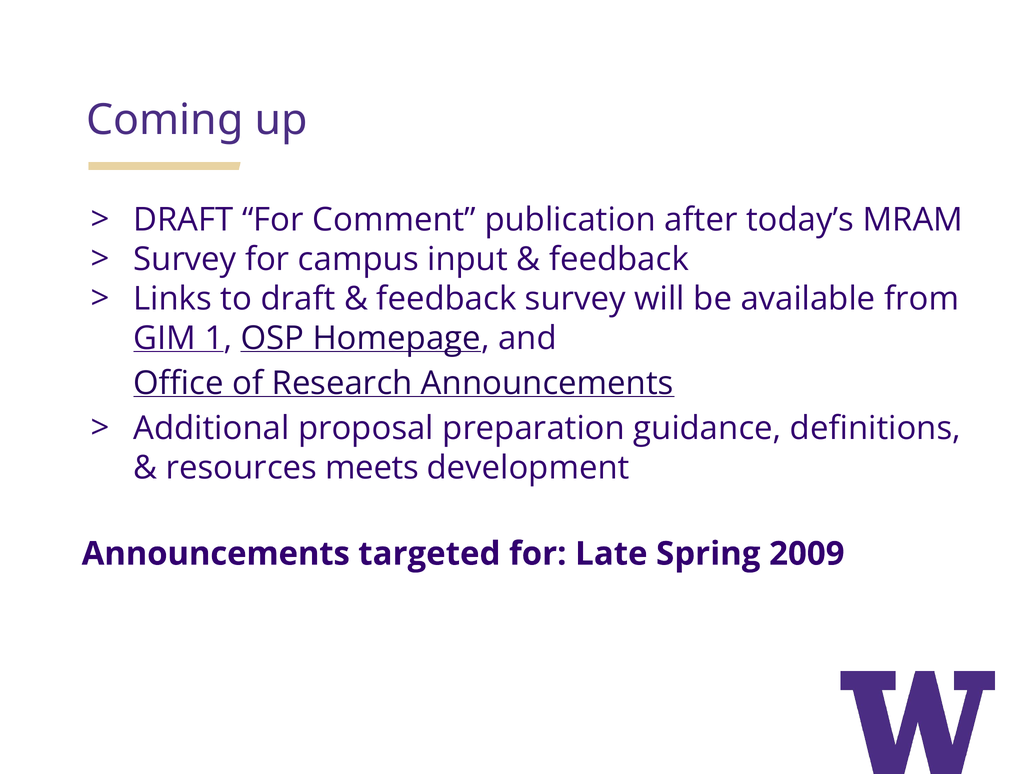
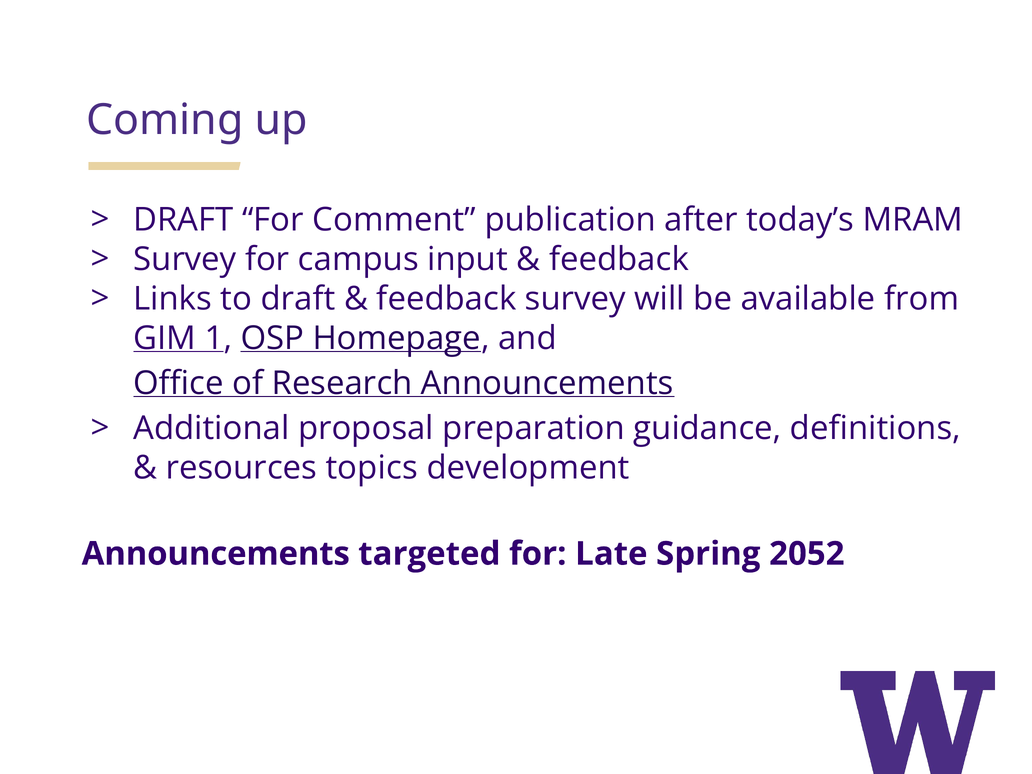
meets: meets -> topics
2009: 2009 -> 2052
